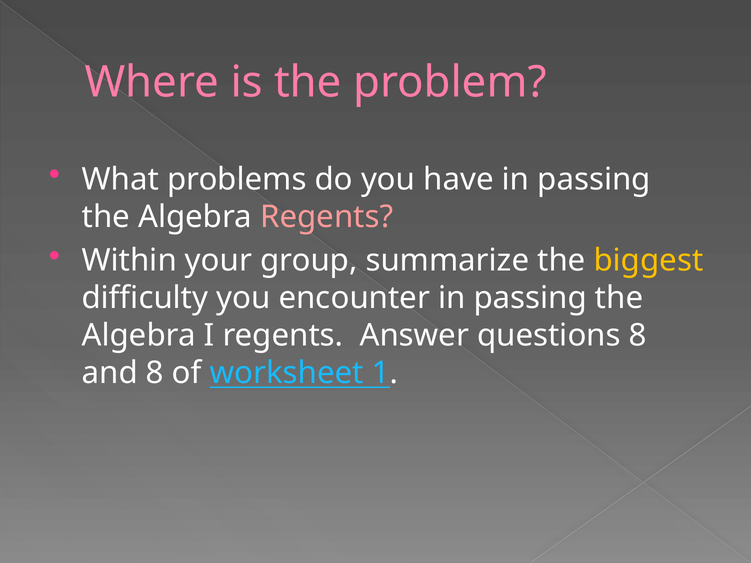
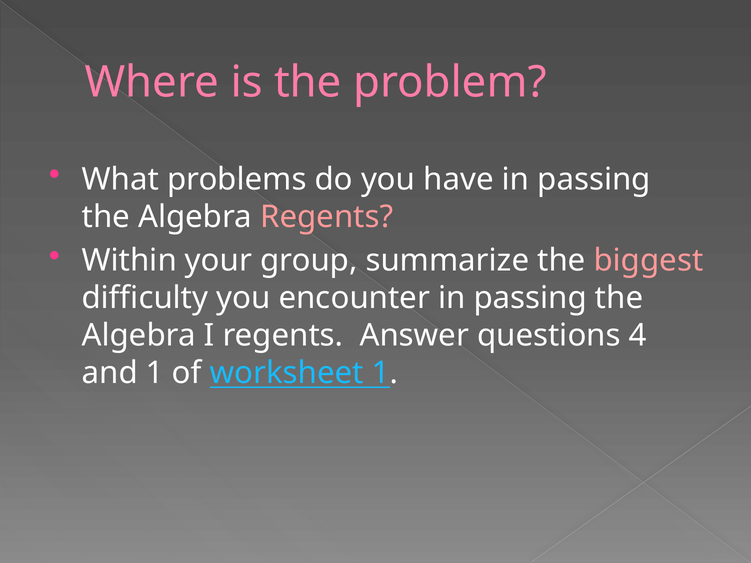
biggest colour: yellow -> pink
questions 8: 8 -> 4
and 8: 8 -> 1
